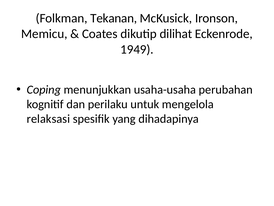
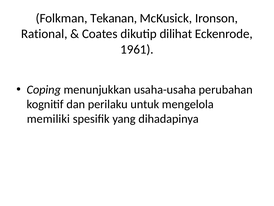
Memicu: Memicu -> Rational
1949: 1949 -> 1961
relaksasi: relaksasi -> memiliki
